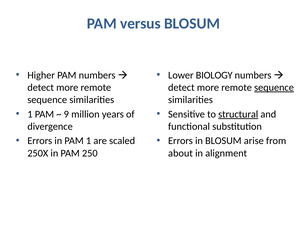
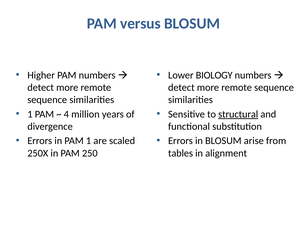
sequence at (274, 87) underline: present -> none
9: 9 -> 4
about: about -> tables
